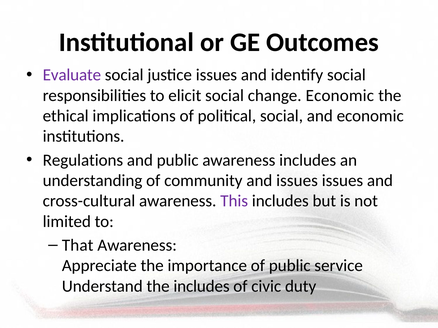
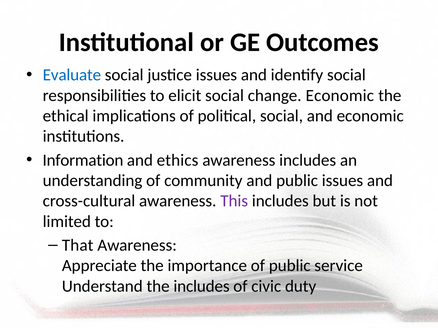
Evaluate colour: purple -> blue
Regulations: Regulations -> Information
and public: public -> ethics
and issues: issues -> public
